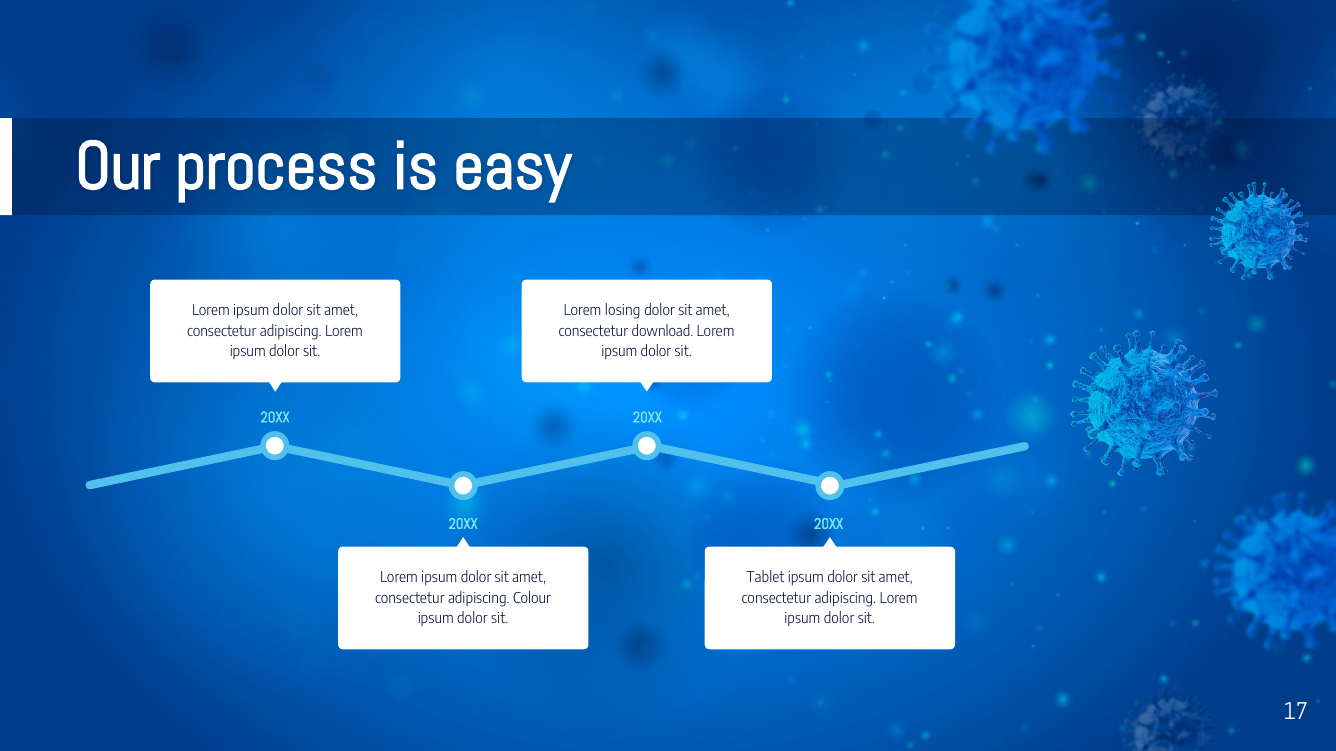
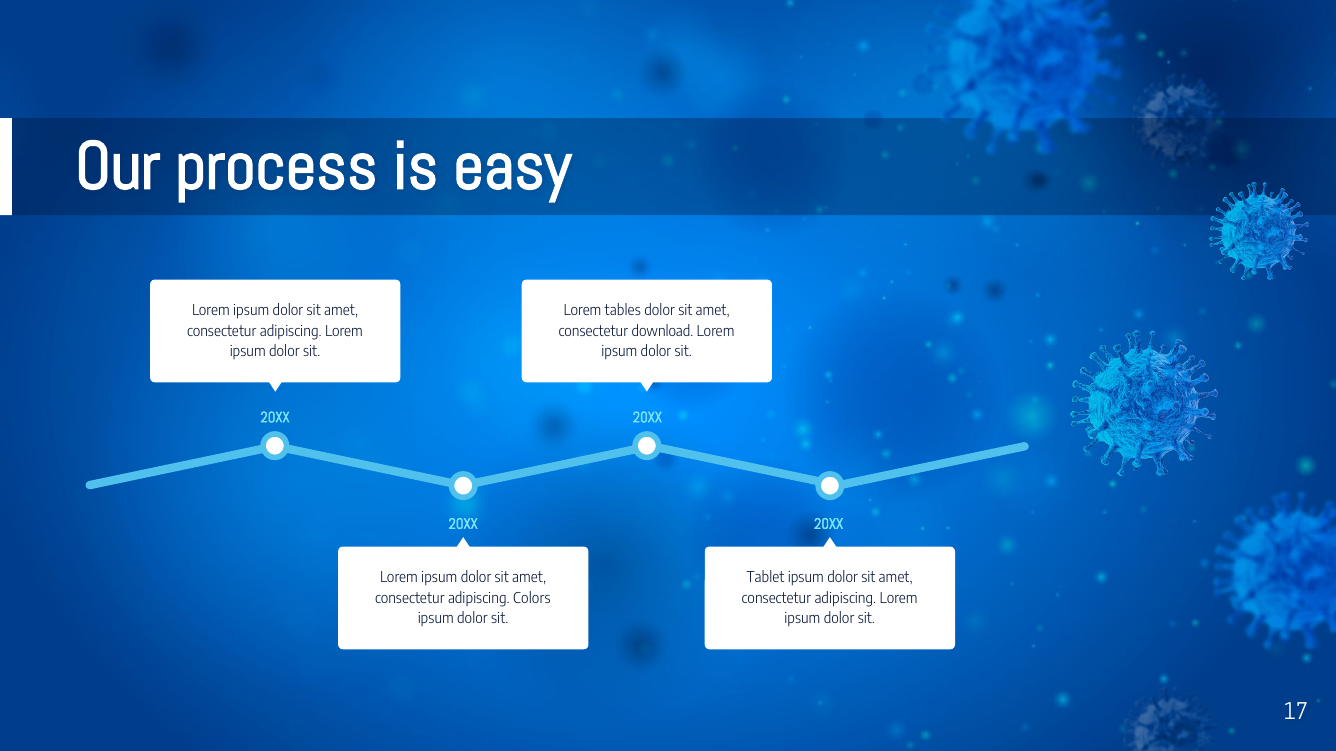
losing: losing -> tables
Colour: Colour -> Colors
